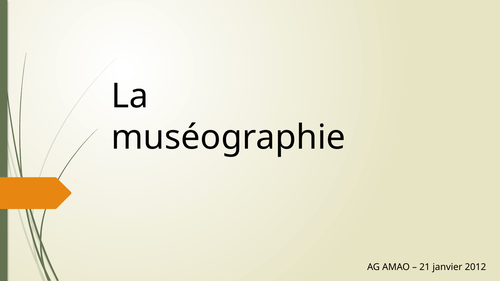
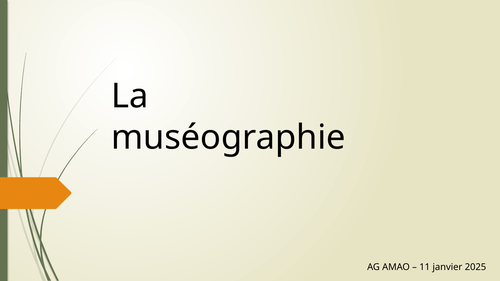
21: 21 -> 11
2012: 2012 -> 2025
